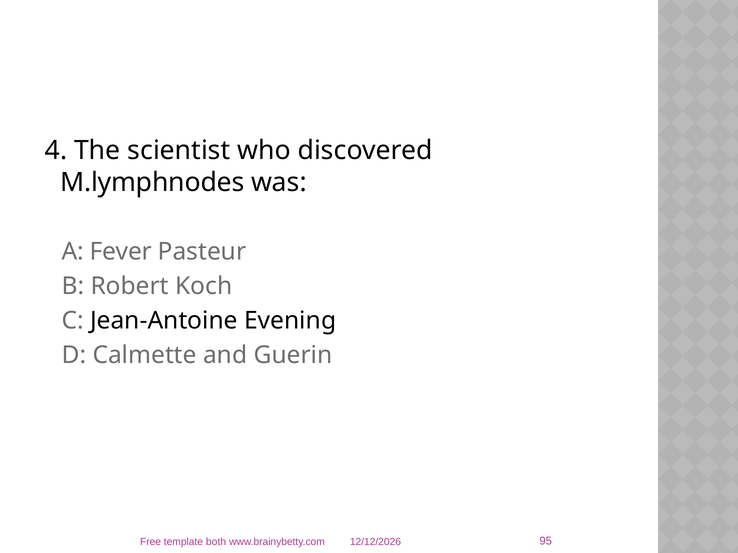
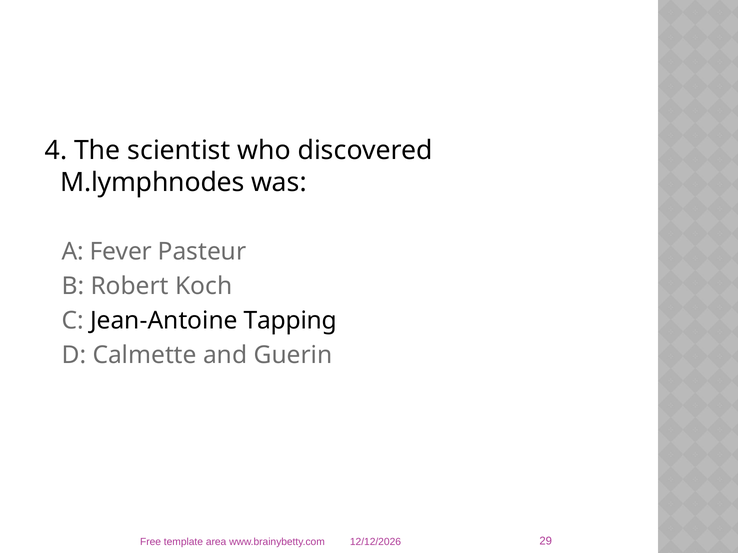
Evening: Evening -> Tapping
both: both -> area
95: 95 -> 29
